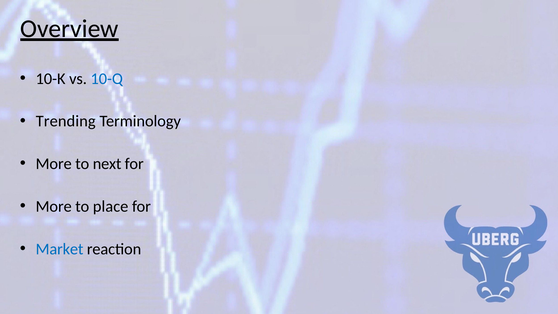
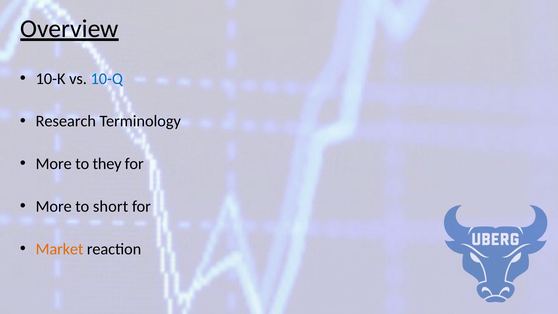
Trending: Trending -> Research
next: next -> they
place: place -> short
Market colour: blue -> orange
